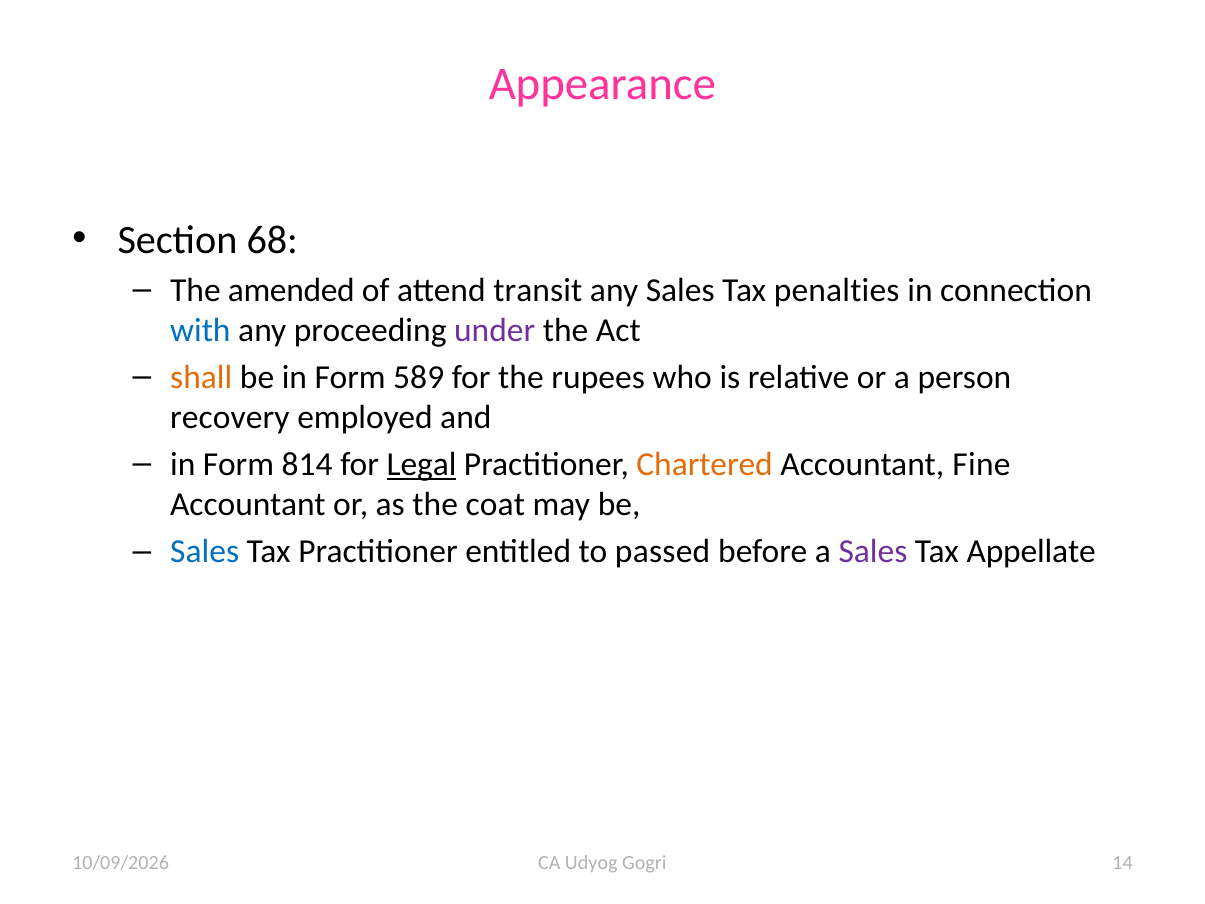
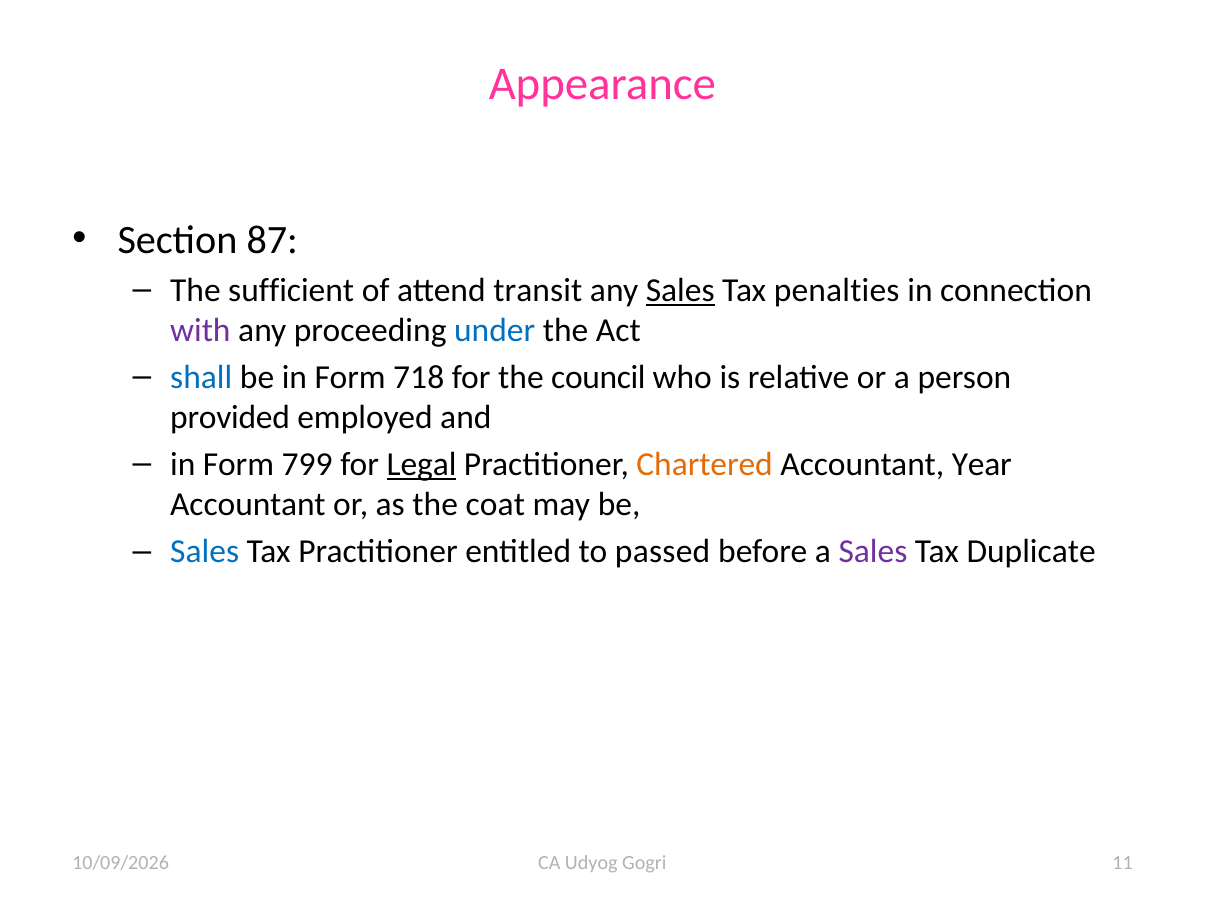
68: 68 -> 87
amended: amended -> sufficient
Sales at (680, 290) underline: none -> present
with colour: blue -> purple
under colour: purple -> blue
shall colour: orange -> blue
589: 589 -> 718
rupees: rupees -> council
recovery: recovery -> provided
814: 814 -> 799
Fine: Fine -> Year
Appellate: Appellate -> Duplicate
14: 14 -> 11
